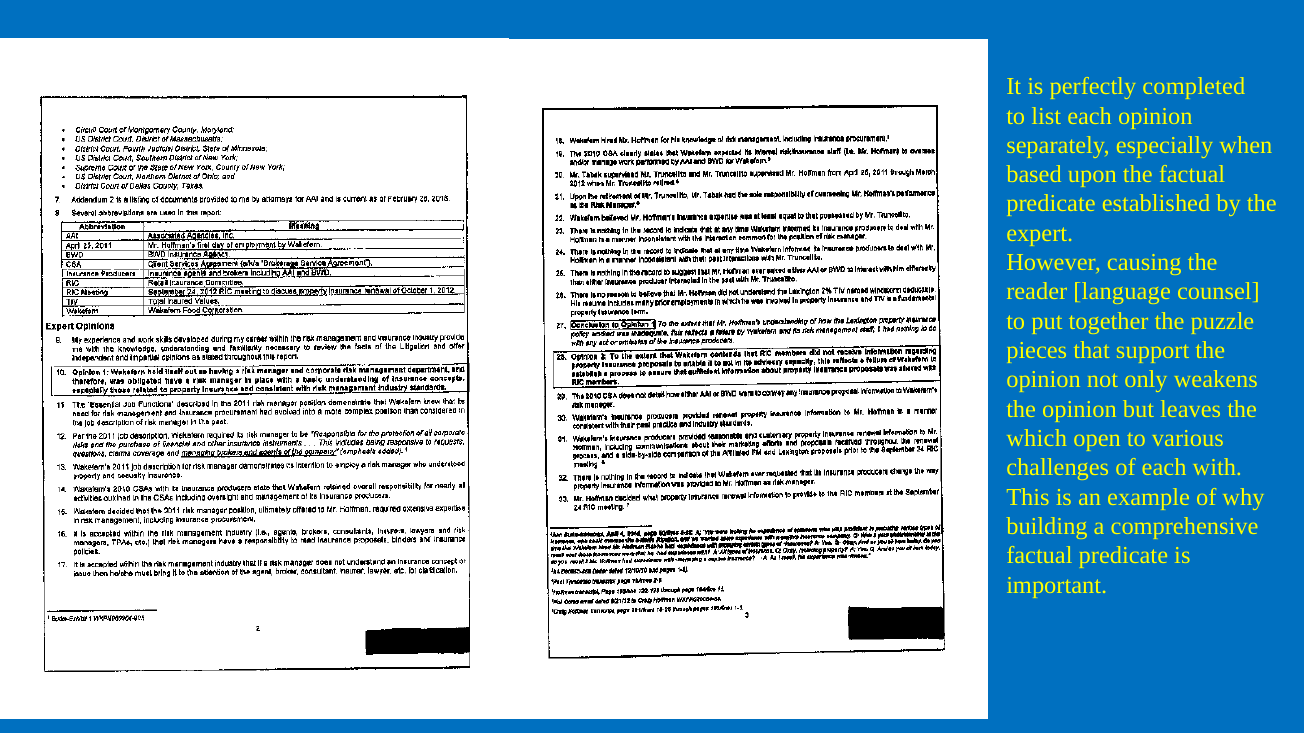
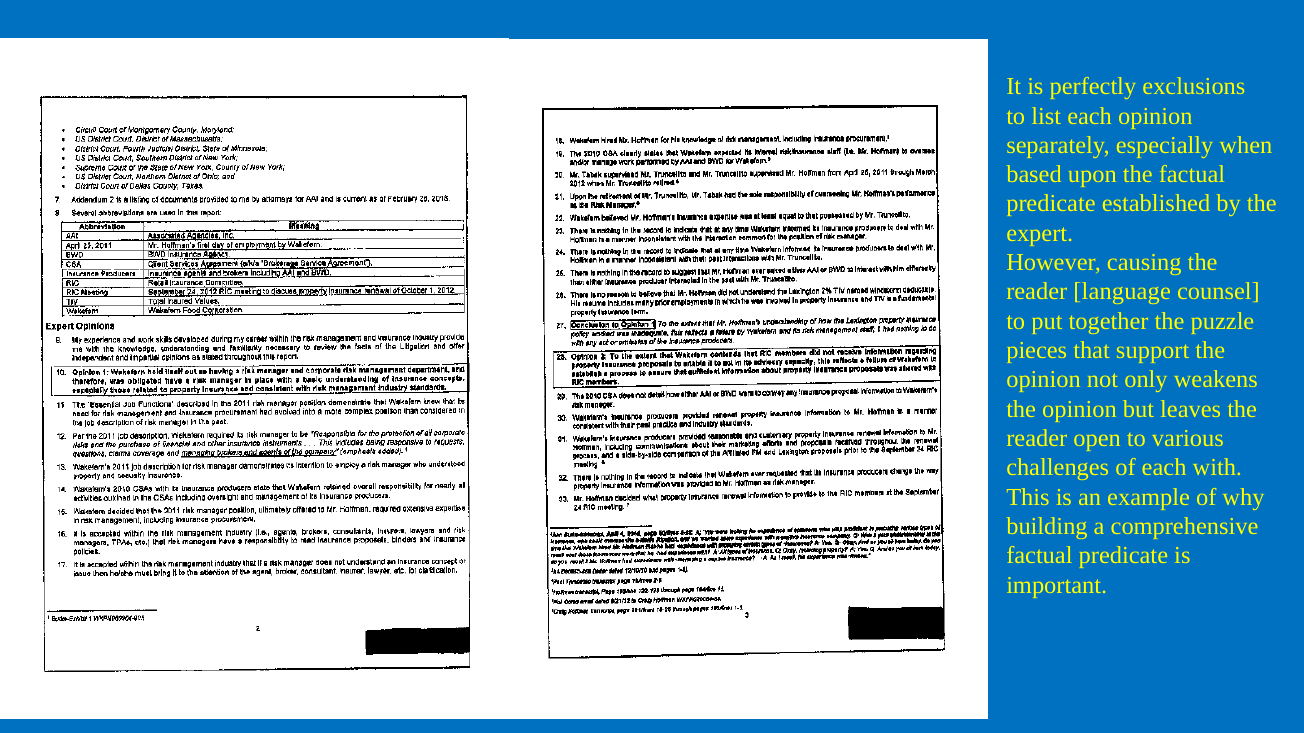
completed: completed -> exclusions
which at (1037, 439): which -> reader
